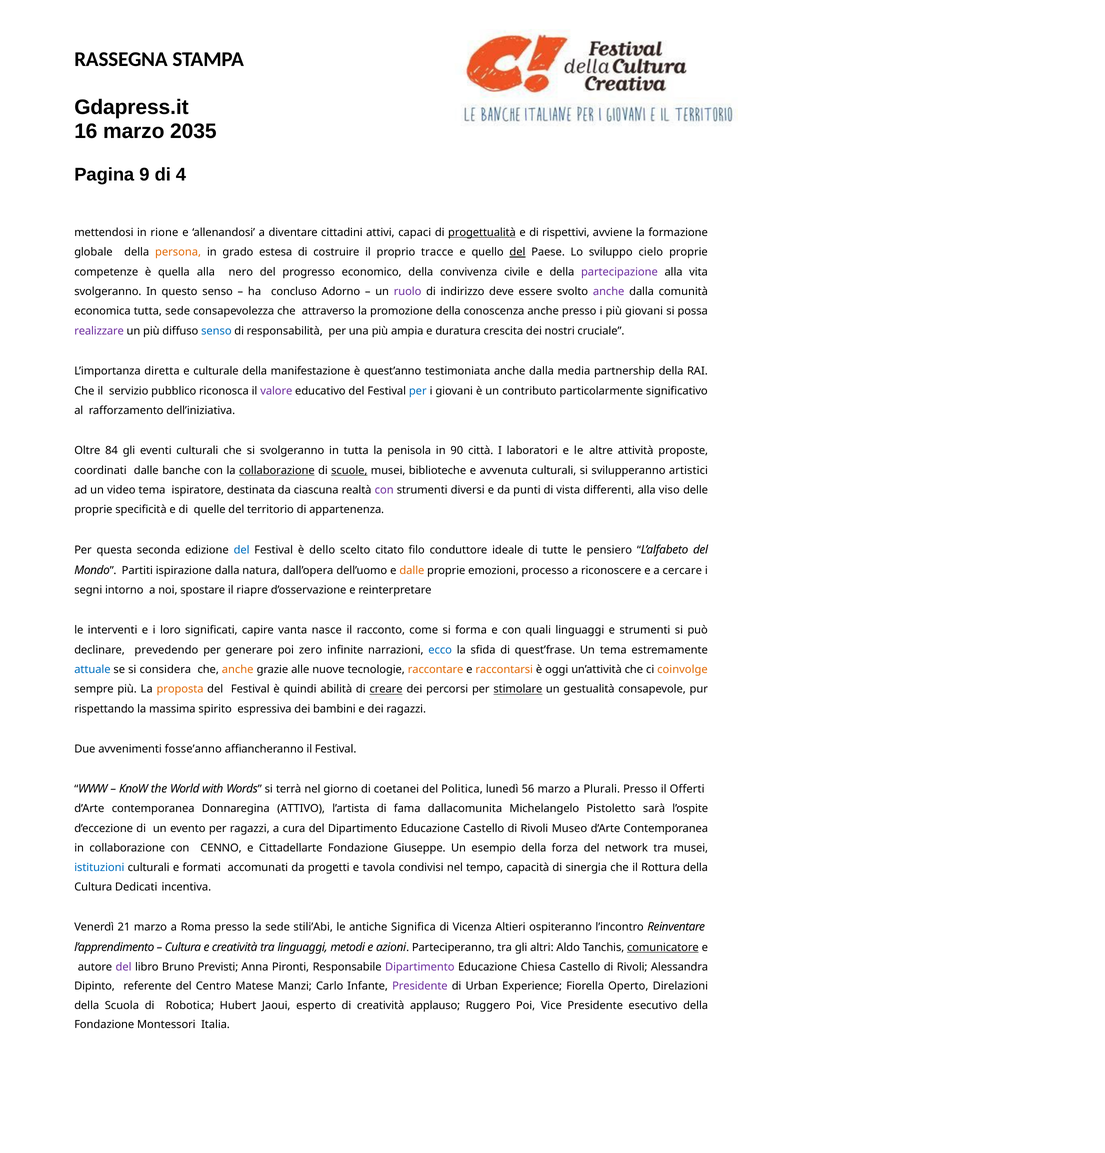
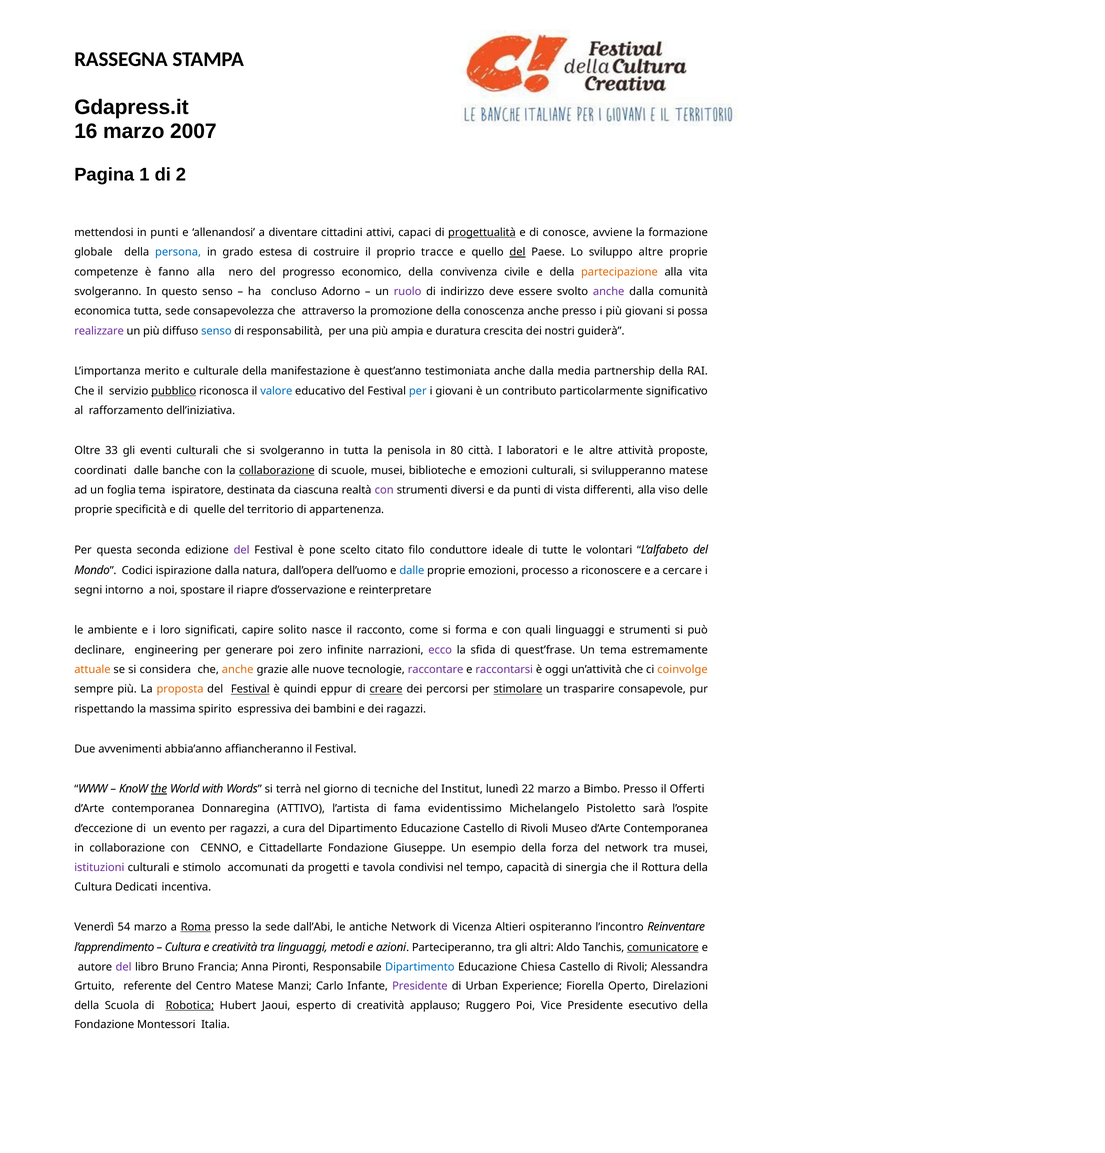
2035: 2035 -> 2007
9: 9 -> 1
4: 4 -> 2
in rione: rione -> punti
rispettivi: rispettivi -> conosce
persona colour: orange -> blue
sviluppo cielo: cielo -> altre
quella: quella -> fanno
partecipazione colour: purple -> orange
cruciale: cruciale -> guiderà
diretta: diretta -> merito
pubblico underline: none -> present
valore colour: purple -> blue
84: 84 -> 33
90: 90 -> 80
scuole underline: present -> none
e avvenuta: avvenuta -> emozioni
svilupperanno artistici: artistici -> matese
video: video -> foglia
del at (242, 550) colour: blue -> purple
dello: dello -> pone
pensiero: pensiero -> volontari
Partiti: Partiti -> Codici
dalle at (412, 571) colour: orange -> blue
interventi: interventi -> ambiente
vanta: vanta -> solito
prevedendo: prevedendo -> engineering
ecco colour: blue -> purple
attuale colour: blue -> orange
raccontare colour: orange -> purple
raccontarsi colour: orange -> purple
Festival at (250, 690) underline: none -> present
abilità: abilità -> eppur
gestualità: gestualità -> trasparire
fosse’anno: fosse’anno -> abbia’anno
the underline: none -> present
coetanei: coetanei -> tecniche
Politica: Politica -> Institut
56: 56 -> 22
Plurali: Plurali -> Bimbo
dallacomunita: dallacomunita -> evidentissimo
istituzioni colour: blue -> purple
formati: formati -> stimolo
21: 21 -> 54
Roma underline: none -> present
stili’Abi: stili’Abi -> dall’Abi
antiche Significa: Significa -> Network
Previsti: Previsti -> Francia
Dipartimento at (420, 967) colour: purple -> blue
Dipinto: Dipinto -> Grtuito
Robotica underline: none -> present
